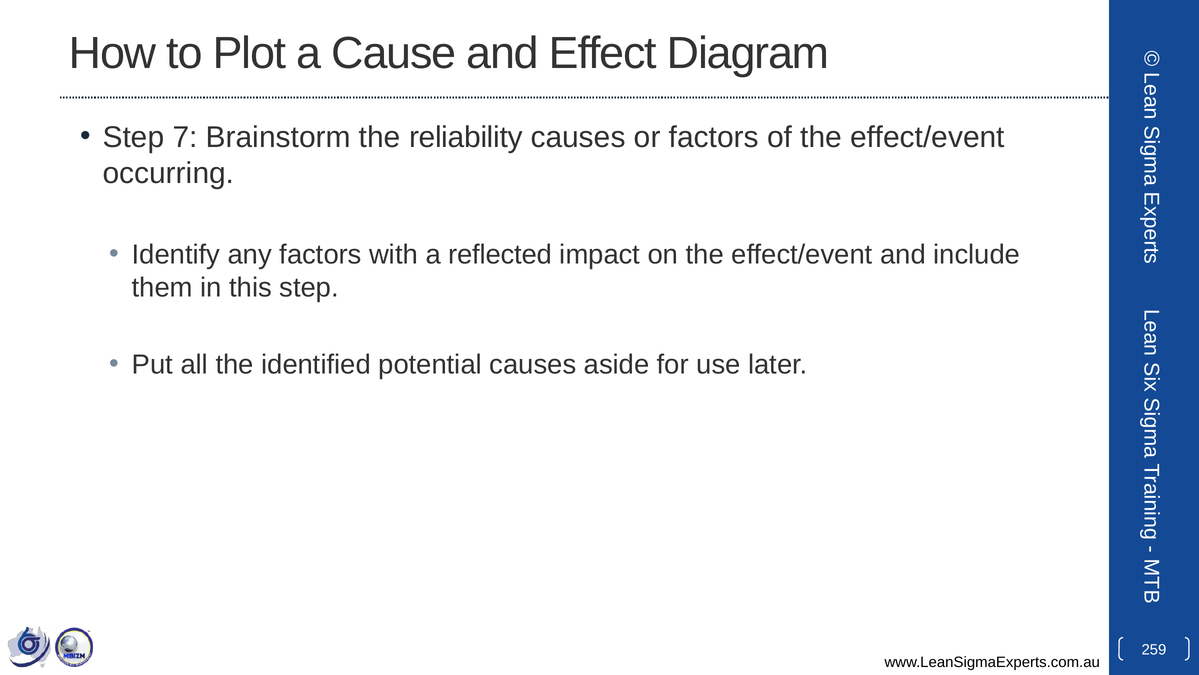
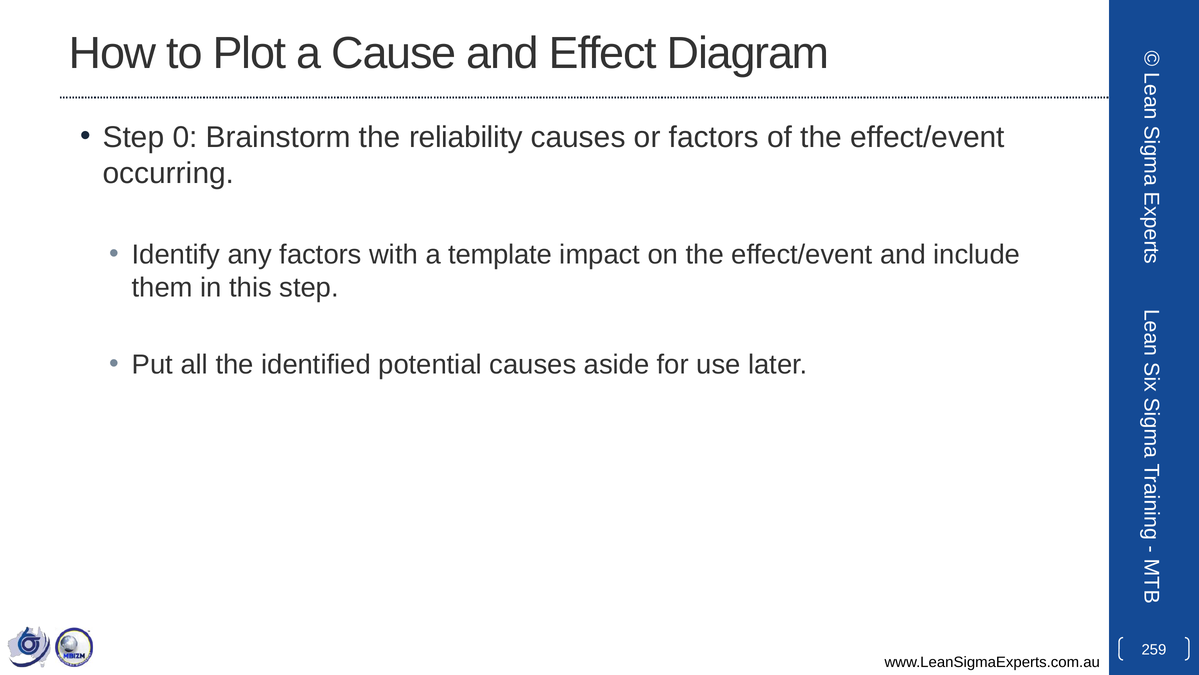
7: 7 -> 0
reflected: reflected -> template
